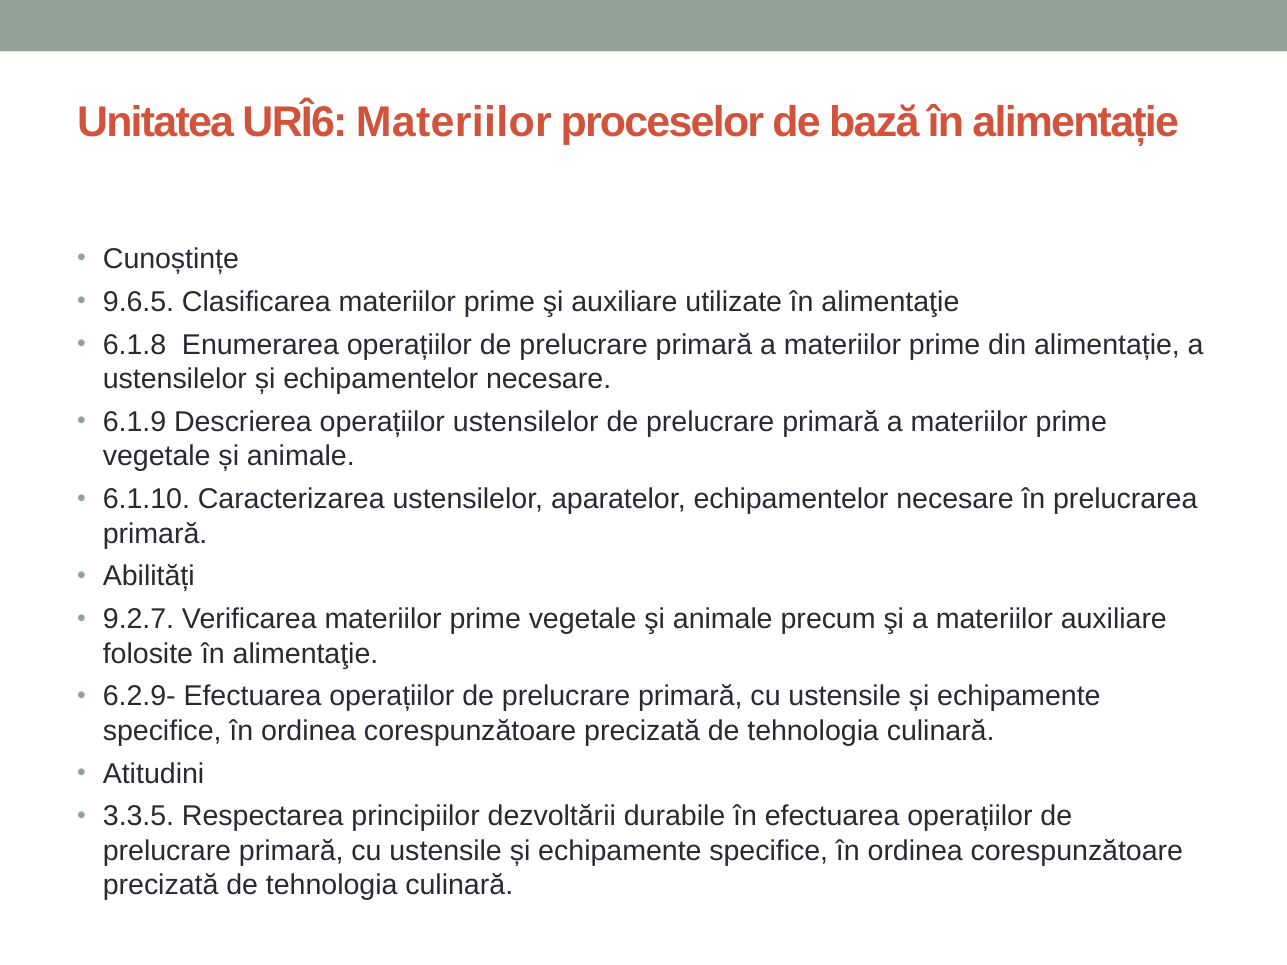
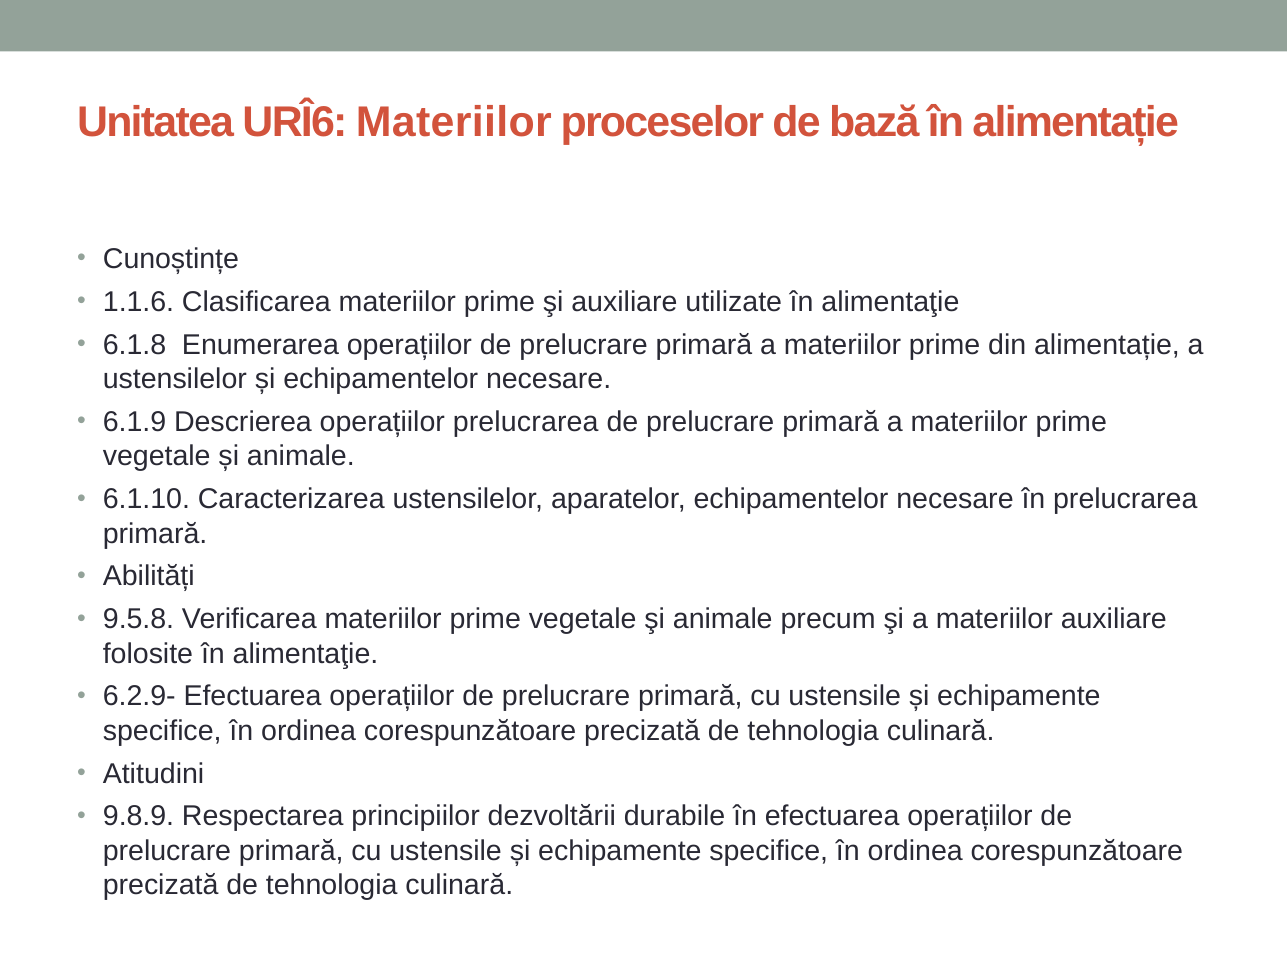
9.6.5: 9.6.5 -> 1.1.6
operațiilor ustensilelor: ustensilelor -> prelucrarea
9.2.7: 9.2.7 -> 9.5.8
3.3.5: 3.3.5 -> 9.8.9
